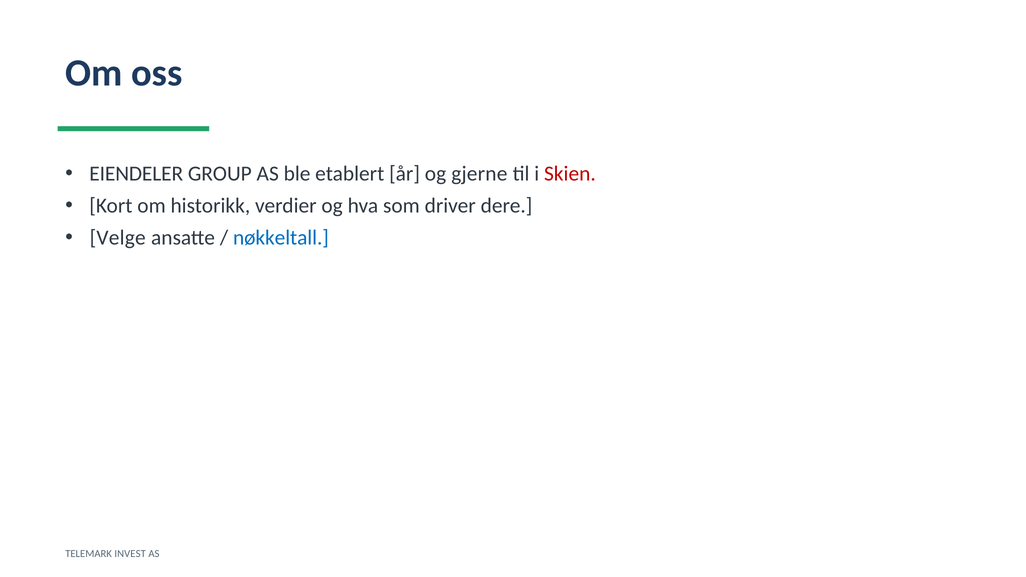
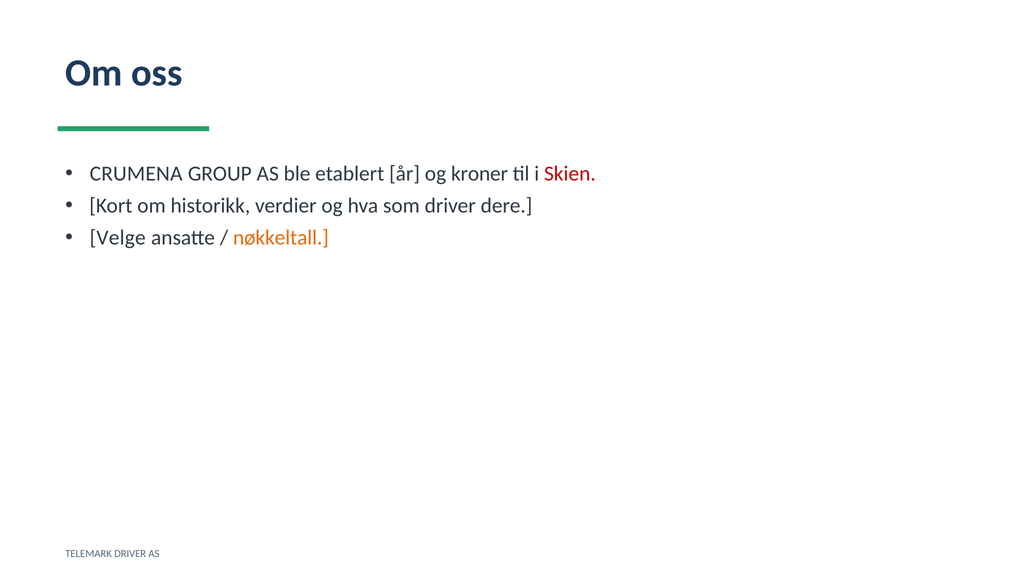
EIENDELER: EIENDELER -> CRUMENA
gjerne: gjerne -> kroner
nøkkeltall colour: blue -> orange
TELEMARK INVEST: INVEST -> DRIVER
